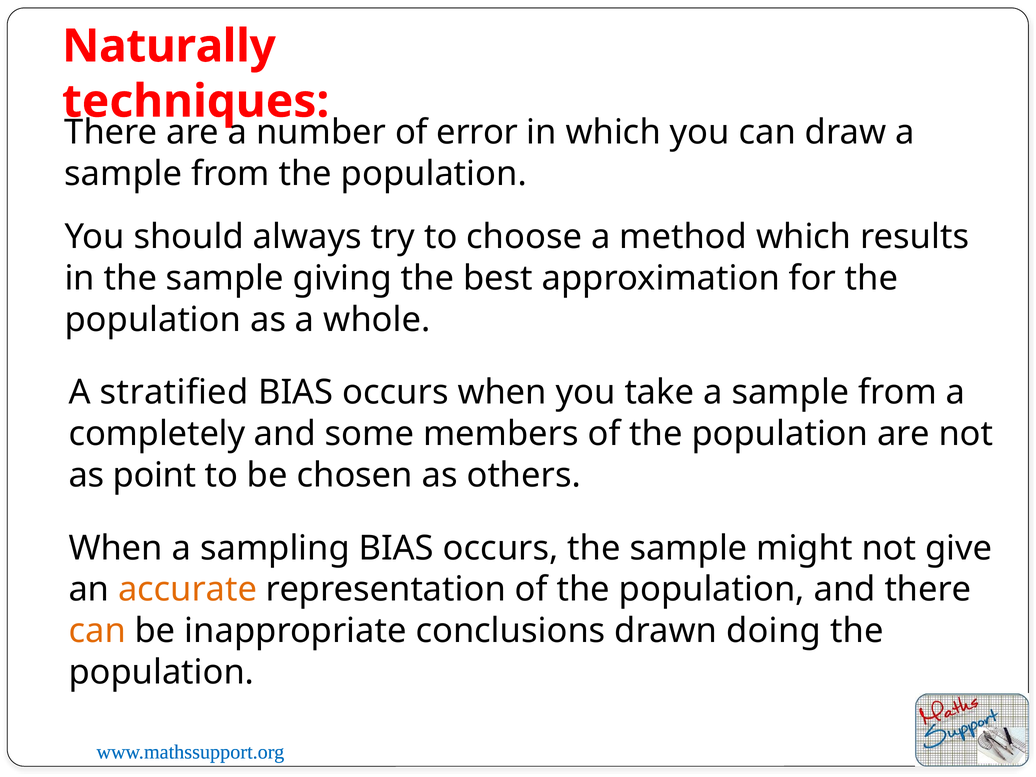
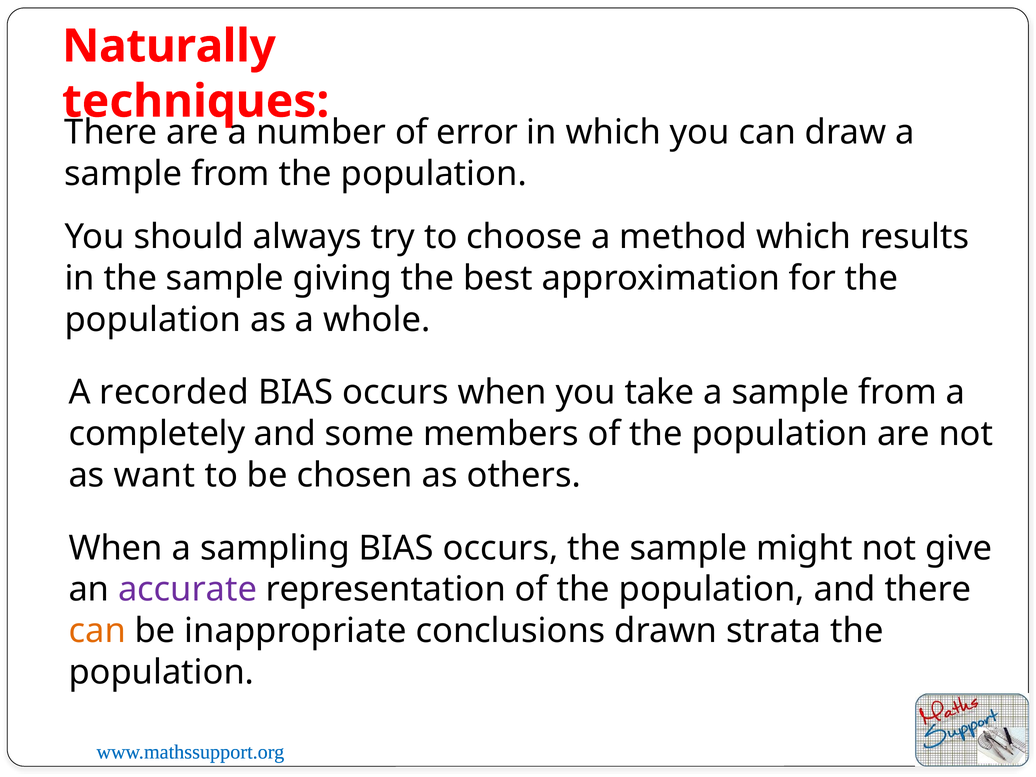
stratified: stratified -> recorded
point: point -> want
accurate colour: orange -> purple
doing: doing -> strata
